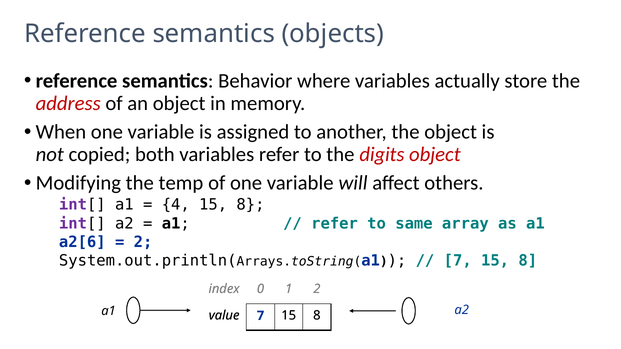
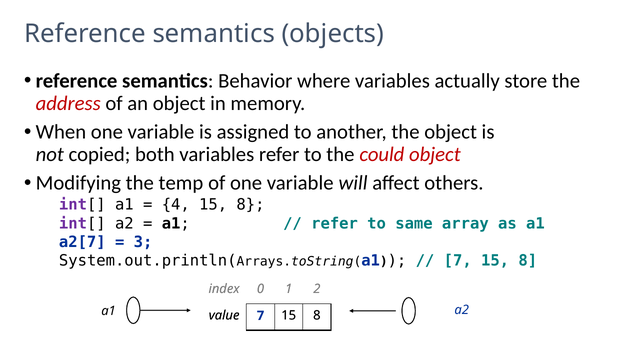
digits: digits -> could
a2[6: a2[6 -> a2[7
2 at (143, 242): 2 -> 3
